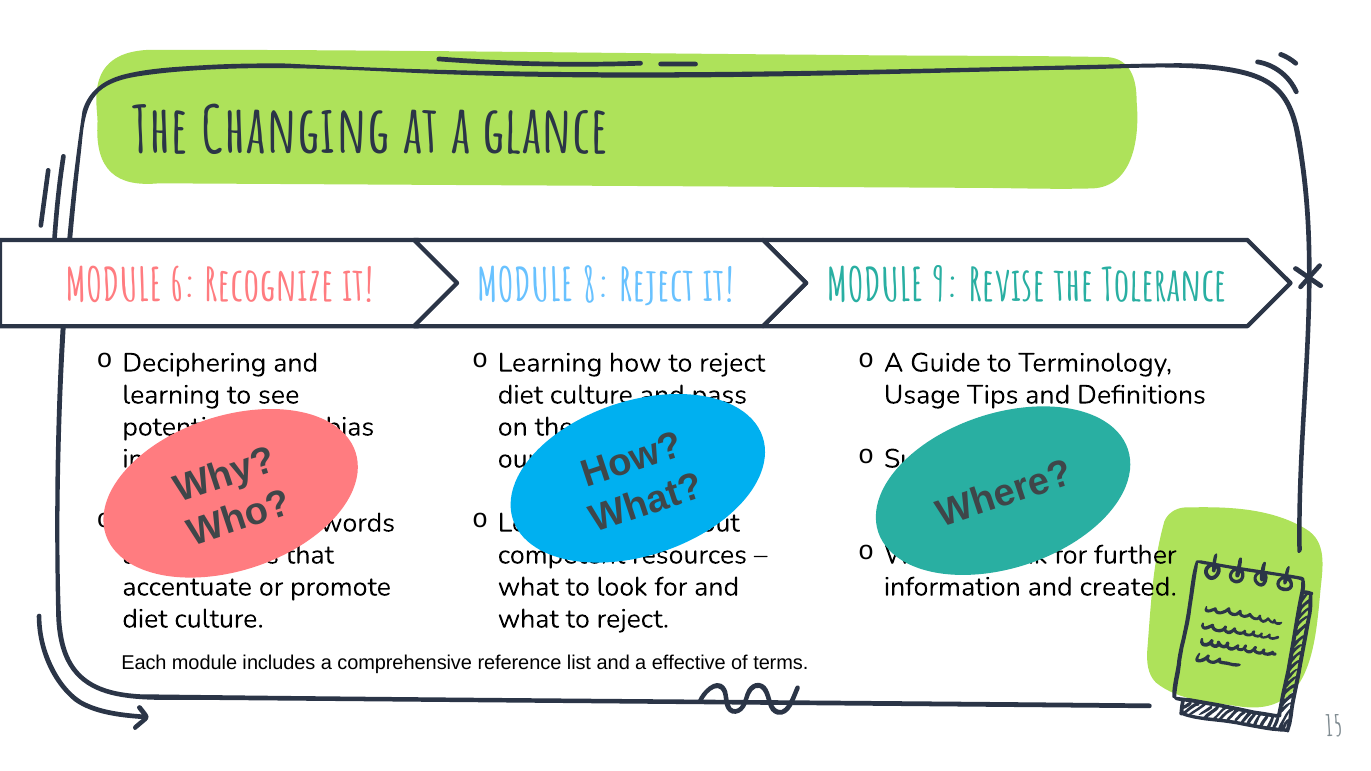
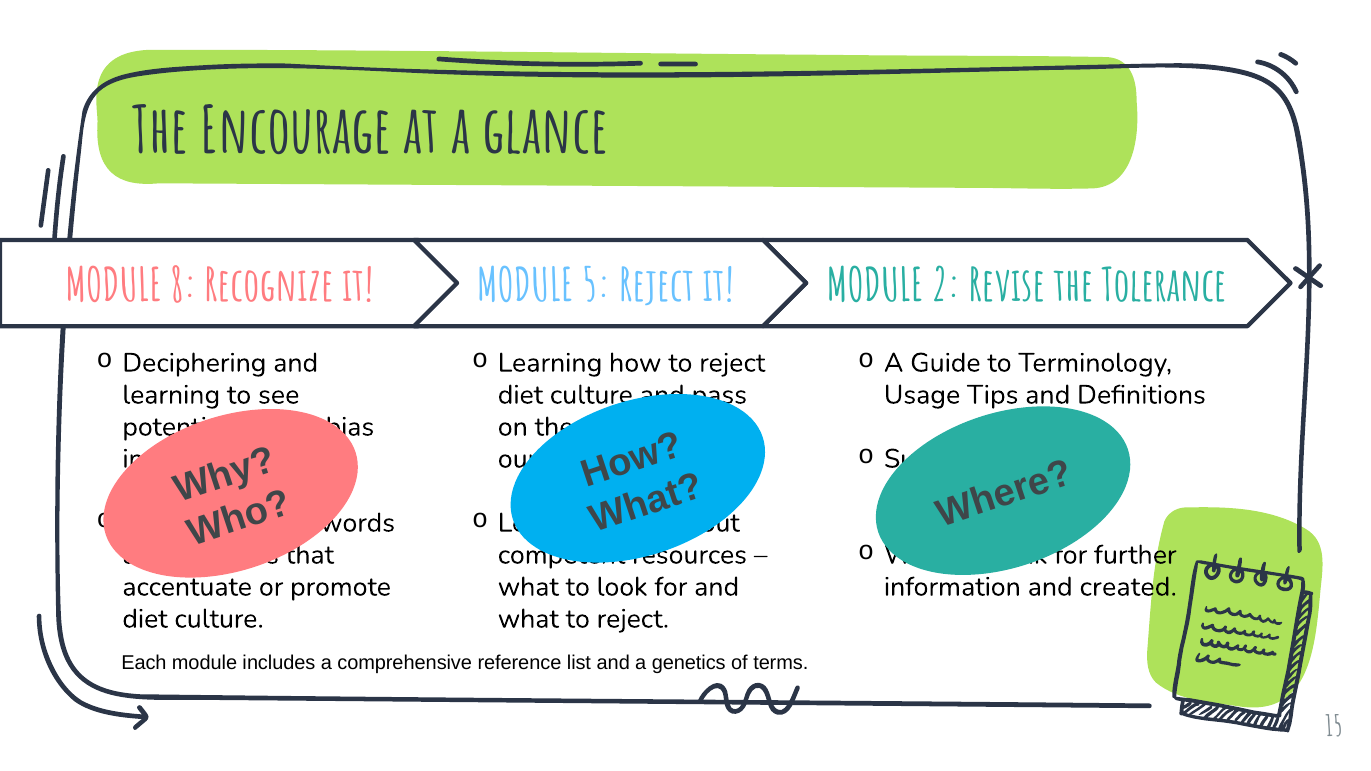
Changing: Changing -> Encourage
8: 8 -> 5
9: 9 -> 2
6: 6 -> 8
effective: effective -> genetics
